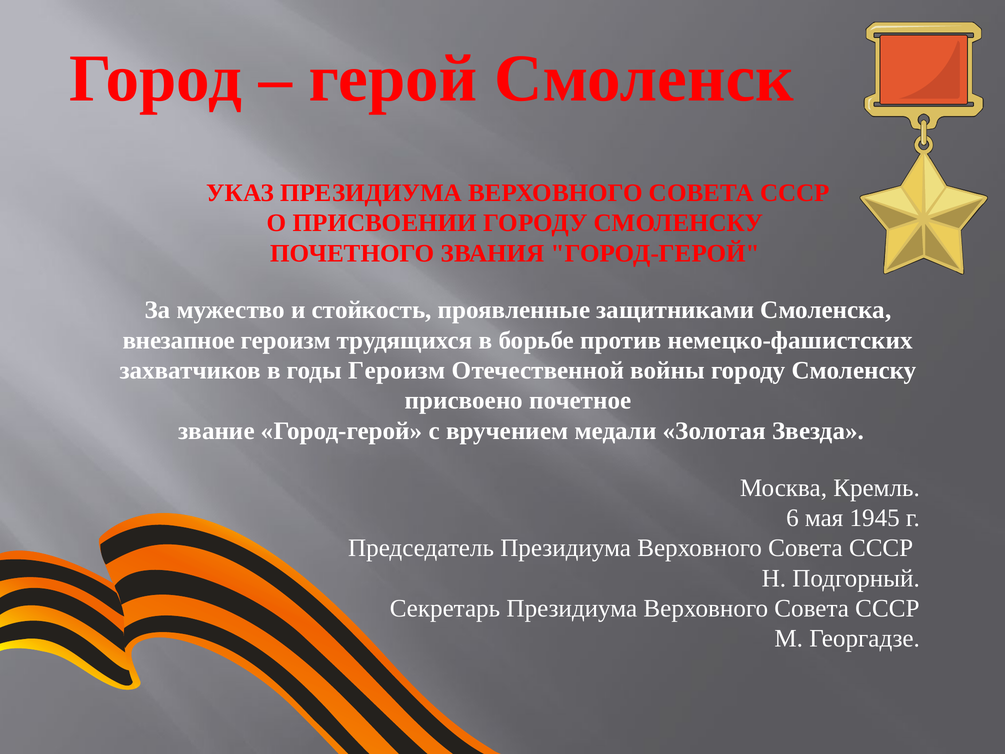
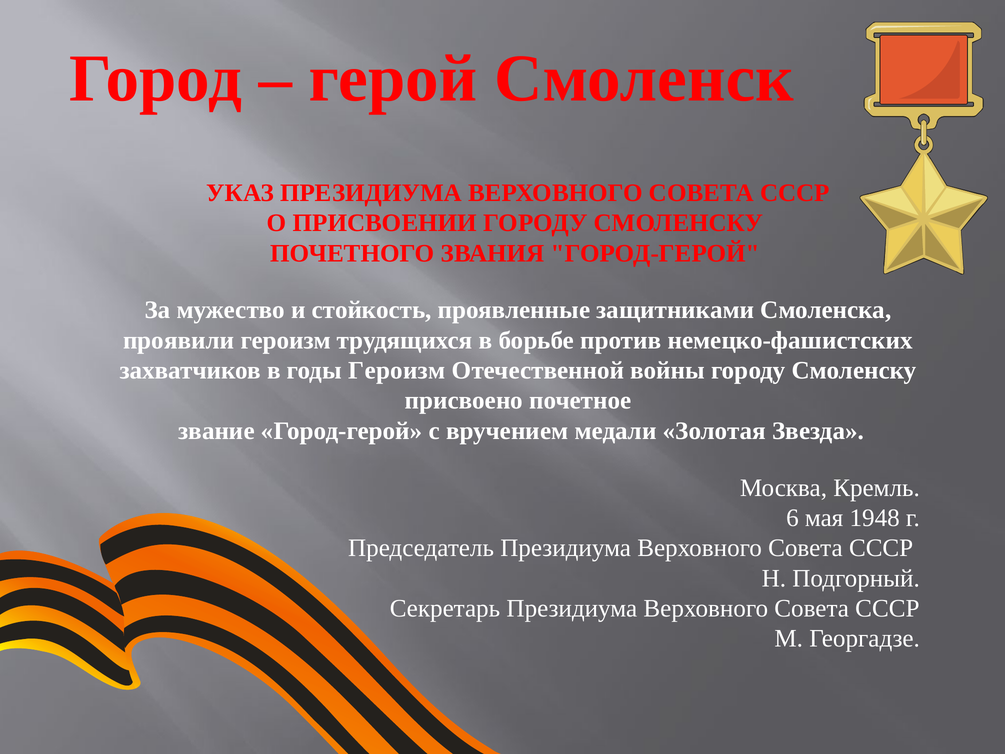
внезапное: внезапное -> проявили
1945: 1945 -> 1948
